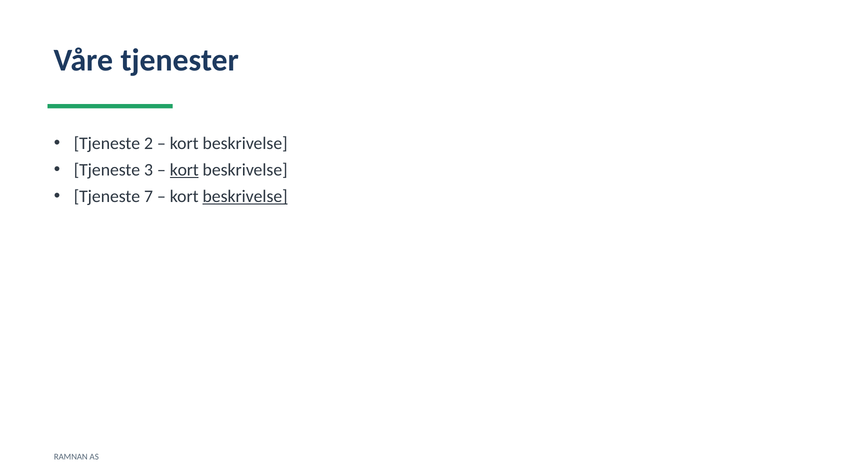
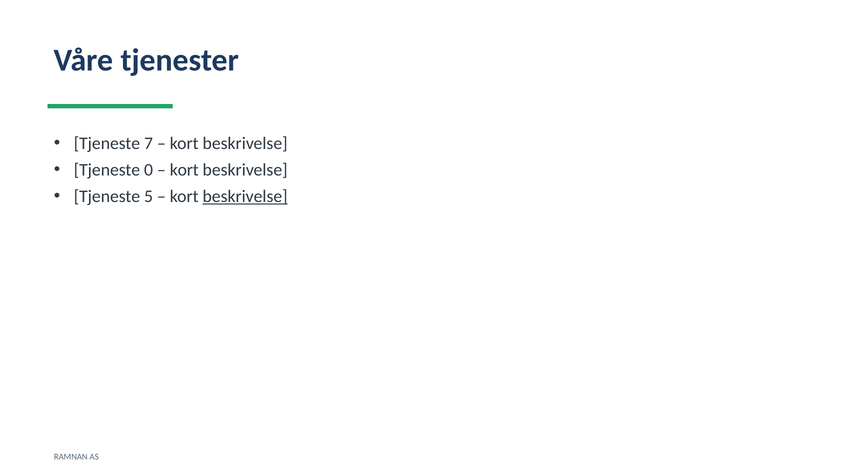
2: 2 -> 7
3: 3 -> 0
kort at (184, 170) underline: present -> none
7: 7 -> 5
